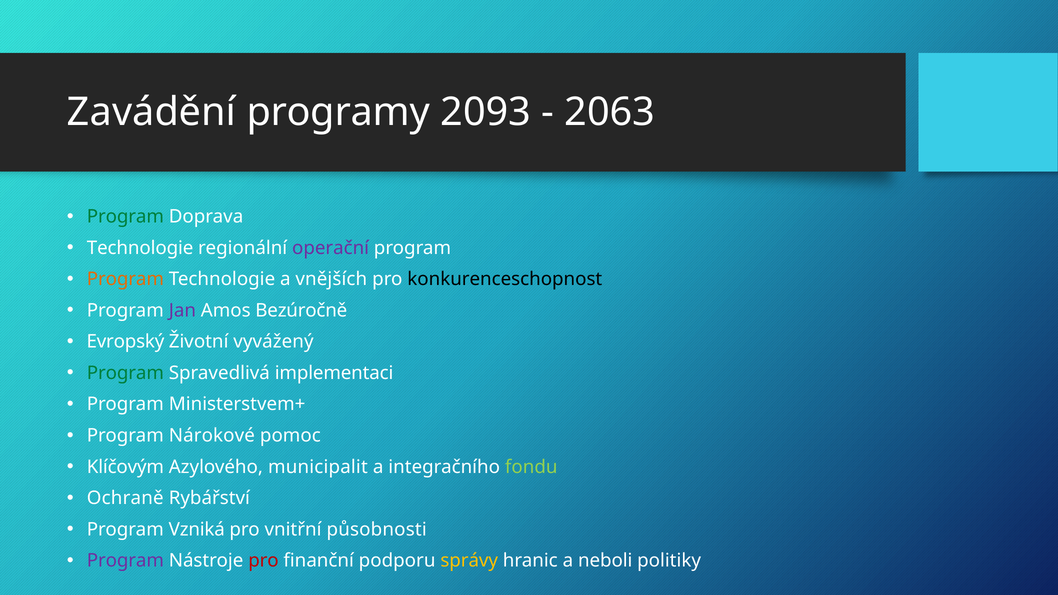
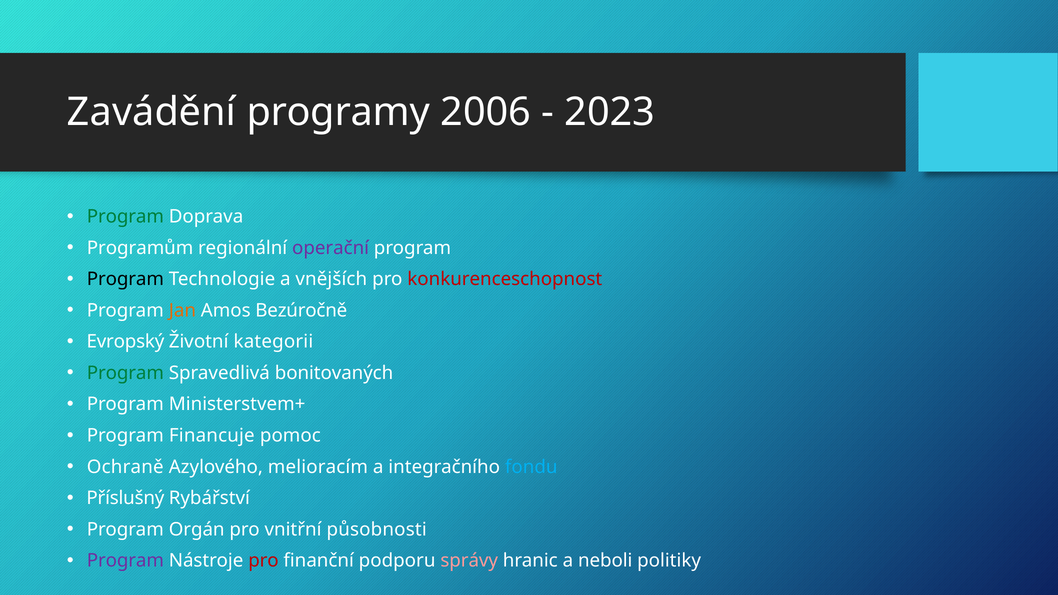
2093: 2093 -> 2006
2063: 2063 -> 2023
Technologie at (140, 248): Technologie -> Programům
Program at (125, 279) colour: orange -> black
konkurenceschopnost colour: black -> red
Jan colour: purple -> orange
vyvážený: vyvážený -> kategorii
implementaci: implementaci -> bonitovaných
Nárokové: Nárokové -> Financuje
Klíčovým: Klíčovým -> Ochraně
municipalit: municipalit -> melioracím
fondu colour: light green -> light blue
Ochraně: Ochraně -> Příslušný
Vzniká: Vzniká -> Orgán
správy colour: yellow -> pink
